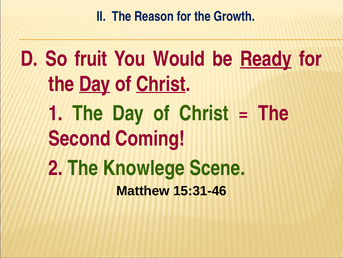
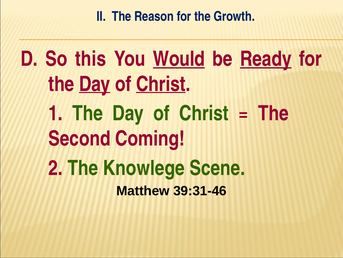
fruit: fruit -> this
Would underline: none -> present
15:31-46: 15:31-46 -> 39:31-46
